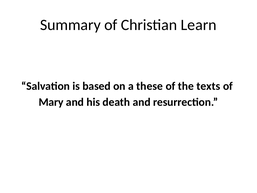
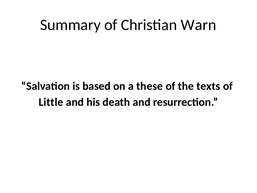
Learn: Learn -> Warn
Mary: Mary -> Little
